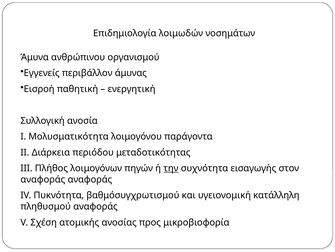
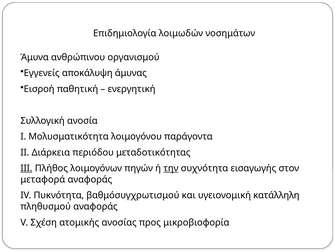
περιβάλλον: περιβάλλον -> αποκάλυψη
ΙΙΙ underline: none -> present
αναφοράς at (43, 179): αναφοράς -> μεταφορά
